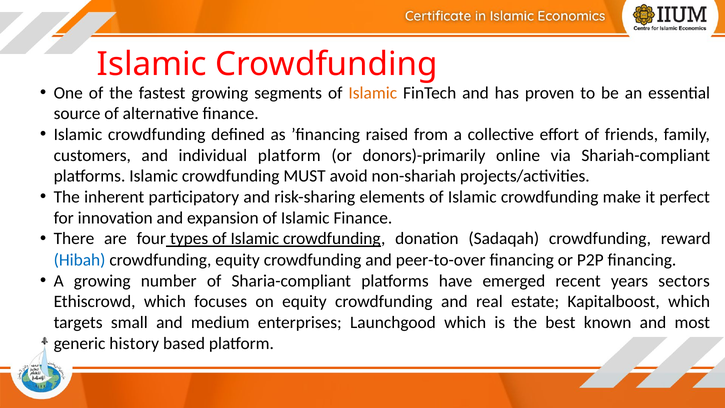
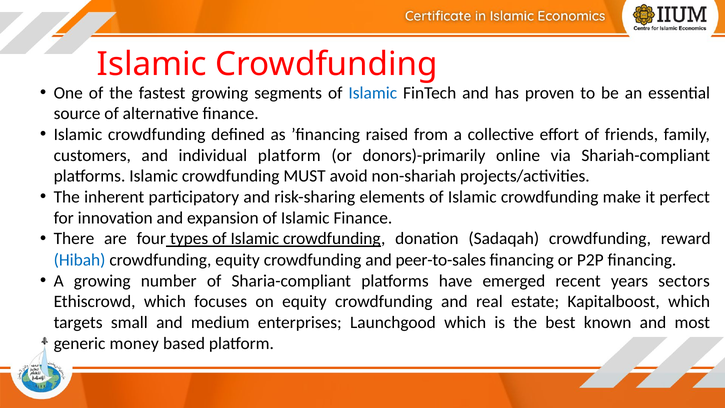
Islamic at (373, 93) colour: orange -> blue
peer-to-over: peer-to-over -> peer-to-sales
history: history -> money
